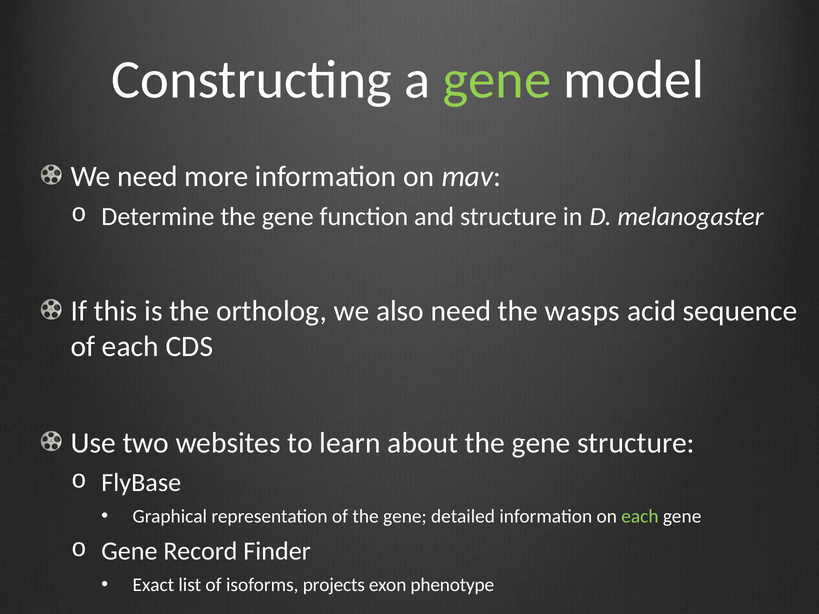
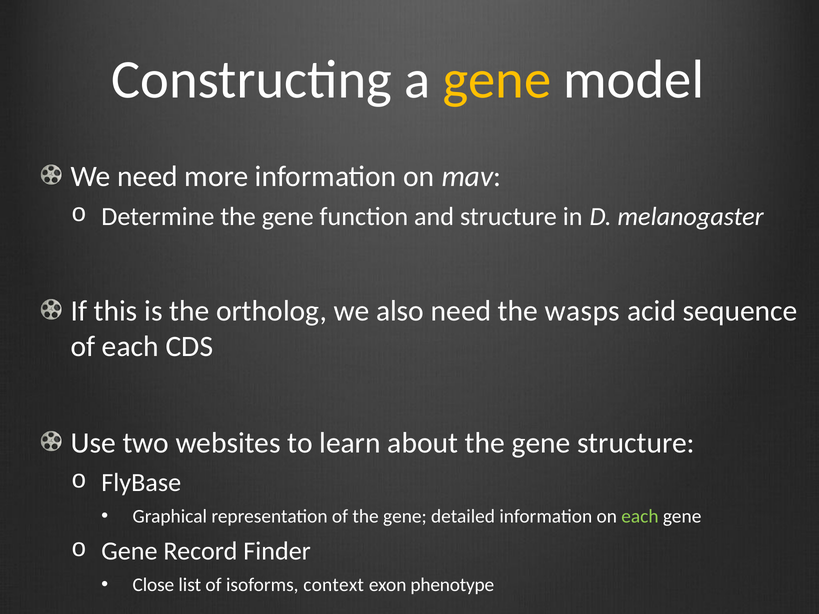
gene at (497, 80) colour: light green -> yellow
Exact: Exact -> Close
projects: projects -> context
